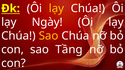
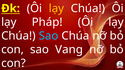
Ngày: Ngày -> Pháp
Sao at (49, 36) colour: yellow -> light blue
Tầng: Tầng -> Vang
